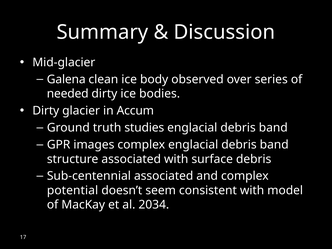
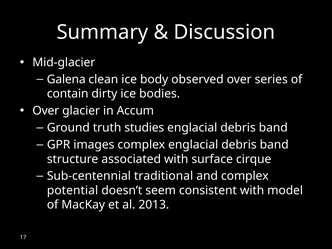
needed: needed -> contain
Dirty at (46, 111): Dirty -> Over
surface debris: debris -> cirque
Sub-centennial associated: associated -> traditional
2034: 2034 -> 2013
